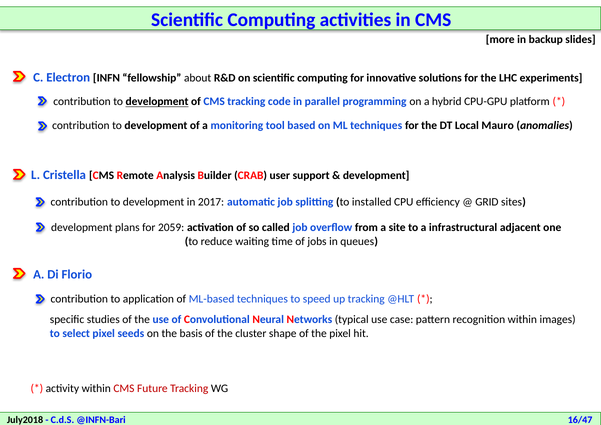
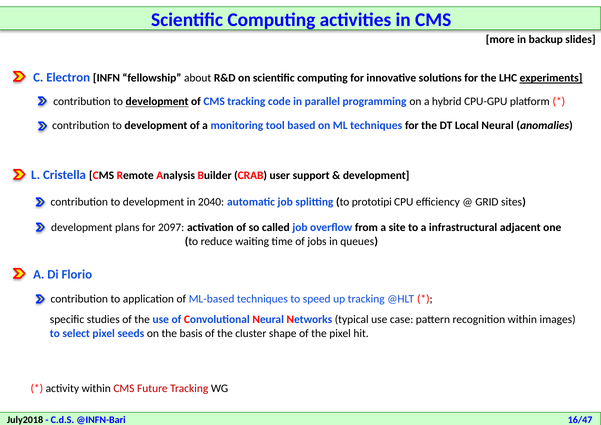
experiments underline: none -> present
Local Mauro: Mauro -> Neural
2017: 2017 -> 2040
installed: installed -> prototipi
2059: 2059 -> 2097
